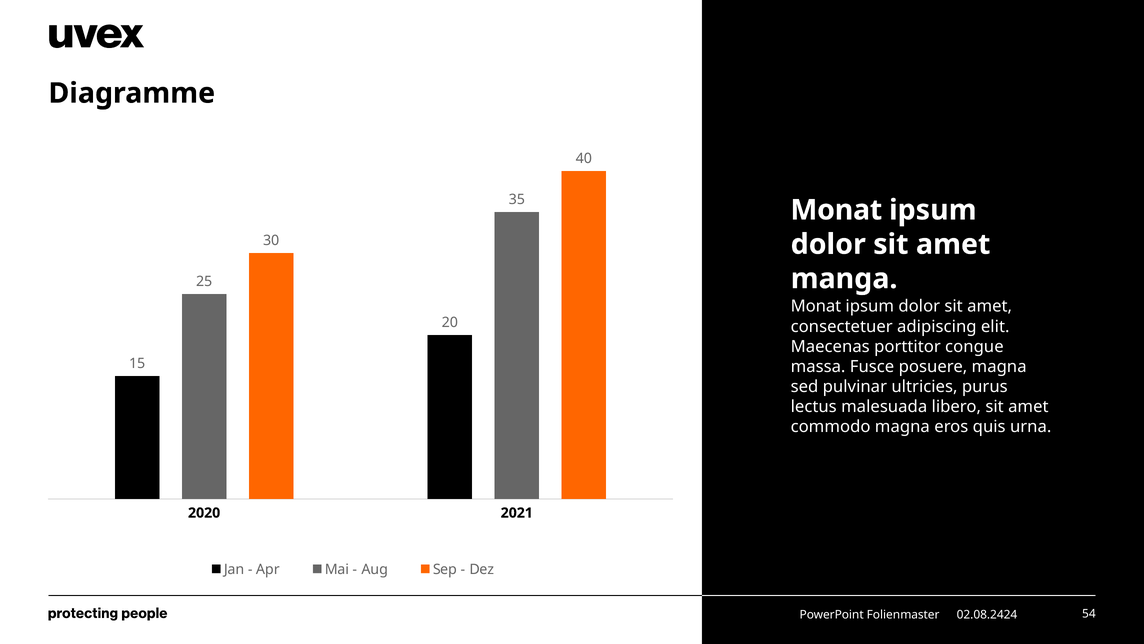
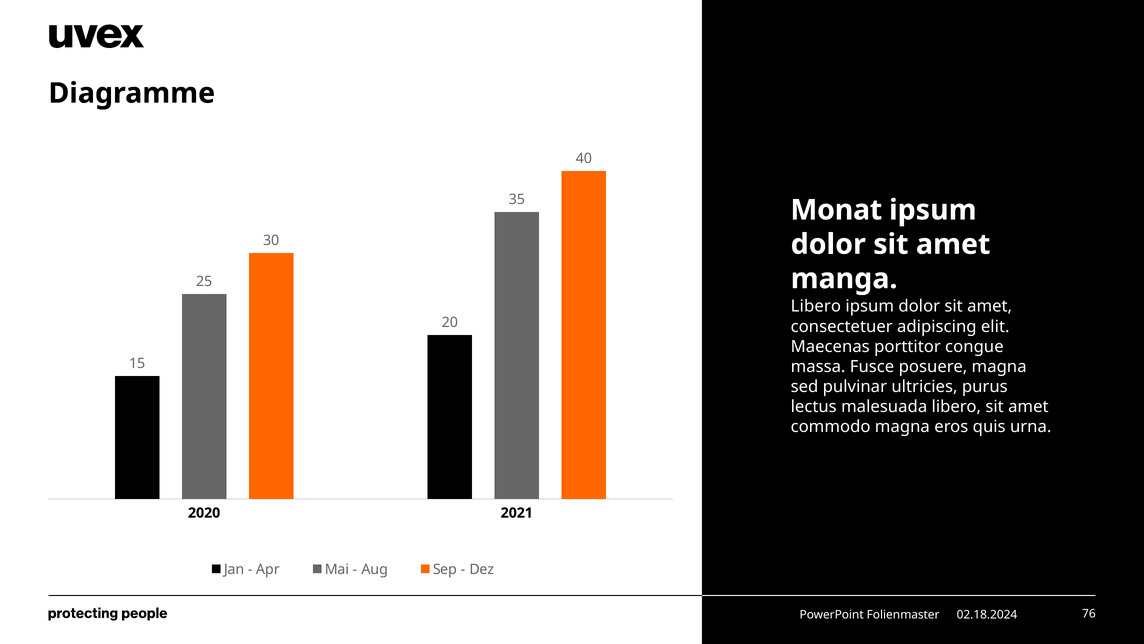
Monat at (816, 306): Monat -> Libero
02.08.2424: 02.08.2424 -> 02.18.2024
54: 54 -> 76
